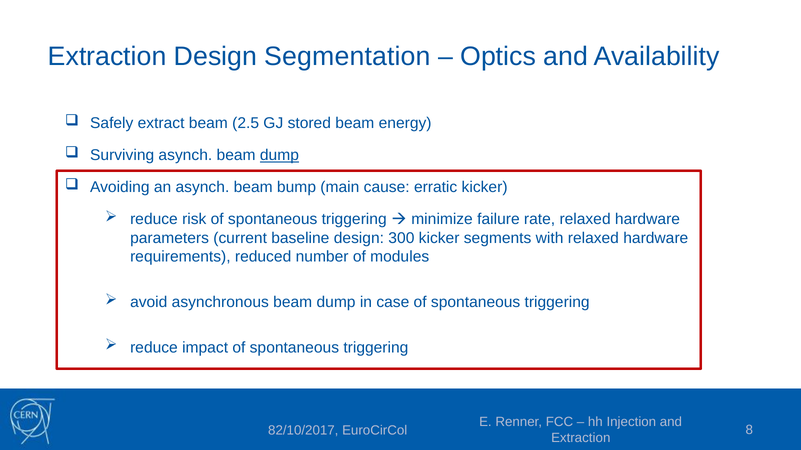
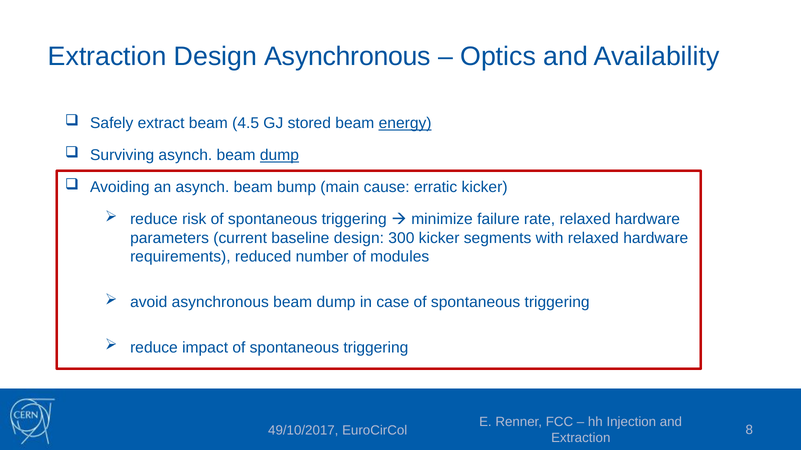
Design Segmentation: Segmentation -> Asynchronous
2.5: 2.5 -> 4.5
energy underline: none -> present
82/10/2017: 82/10/2017 -> 49/10/2017
